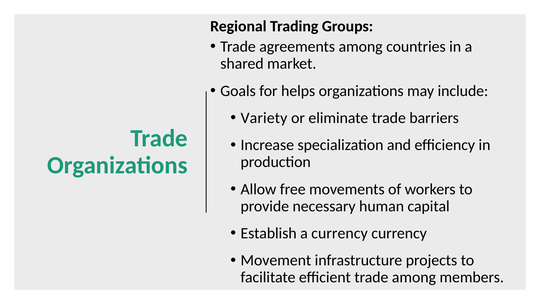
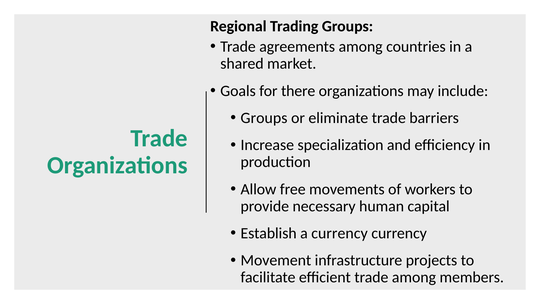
helps: helps -> there
Variety at (264, 118): Variety -> Groups
